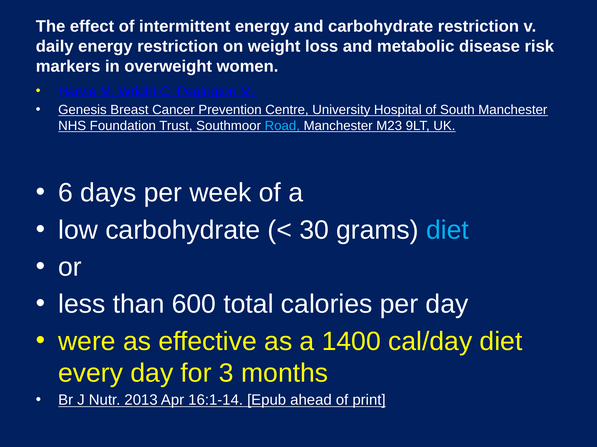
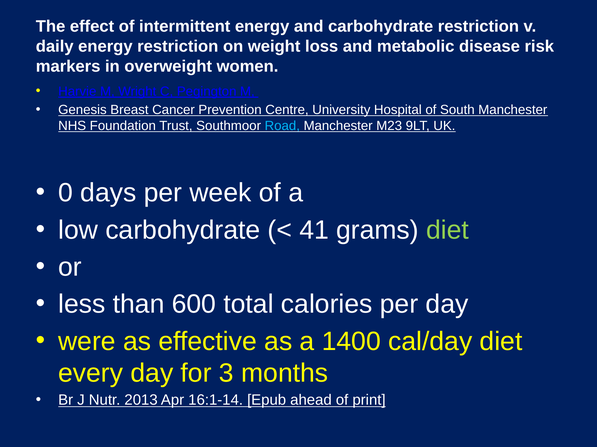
6: 6 -> 0
30: 30 -> 41
diet at (448, 230) colour: light blue -> light green
